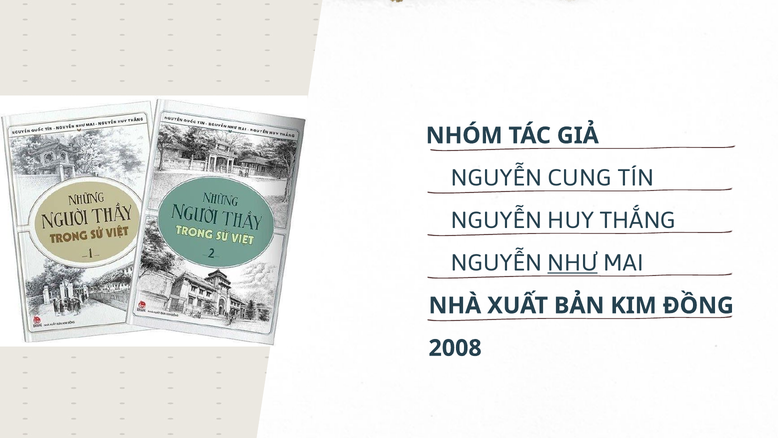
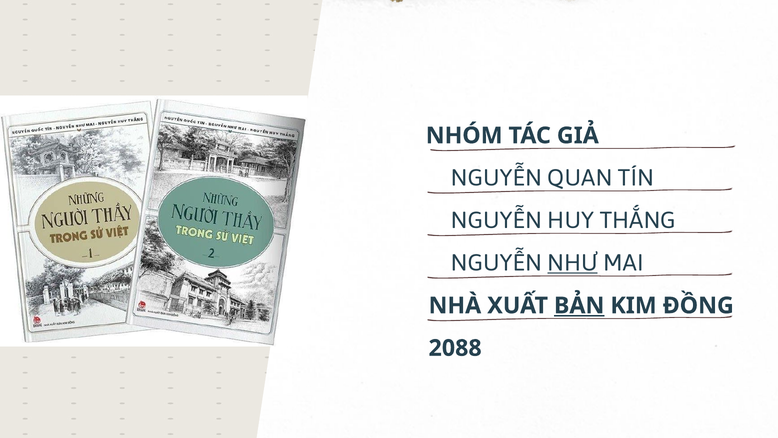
CUNG: CUNG -> QUAN
BẢN underline: none -> present
2008: 2008 -> 2088
